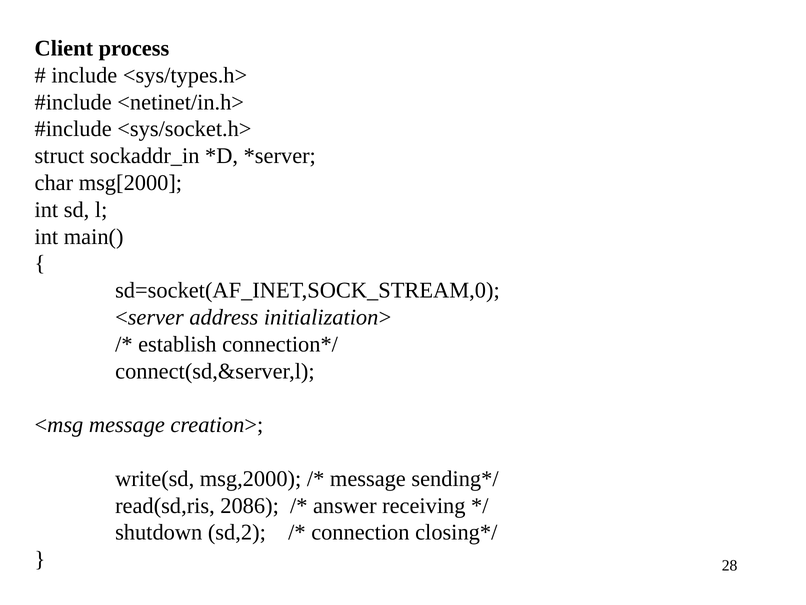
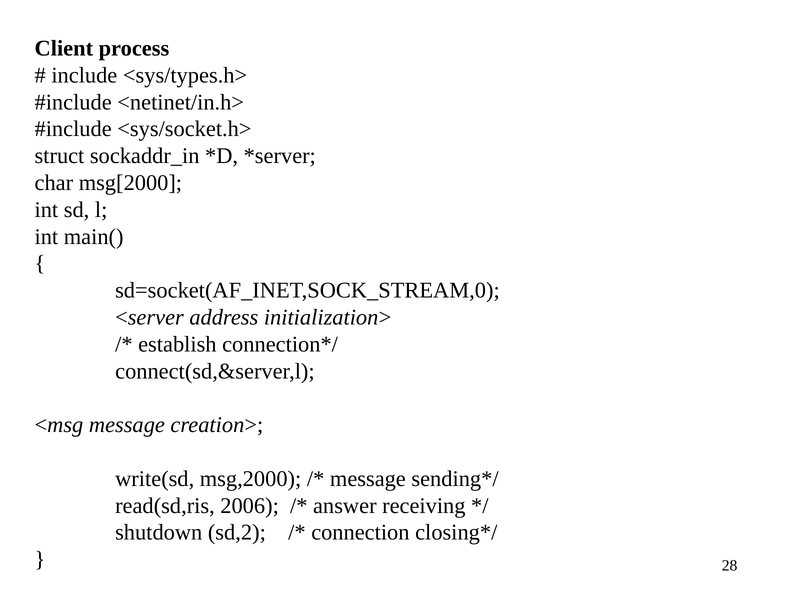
2086: 2086 -> 2006
